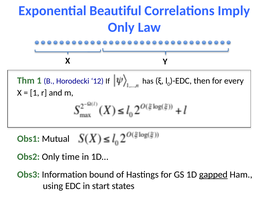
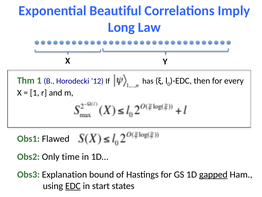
Only at (121, 27): Only -> Long
Mutual: Mutual -> Flawed
Information: Information -> Explanation
EDC underline: none -> present
